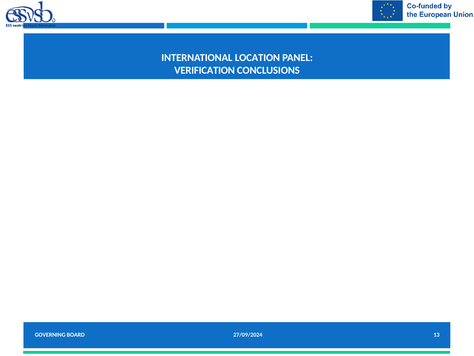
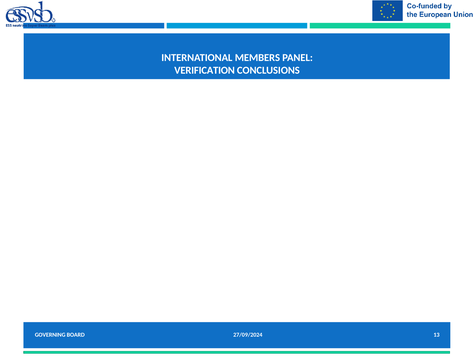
LOCATION: LOCATION -> MEMBERS
